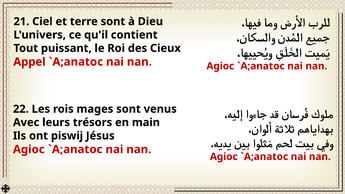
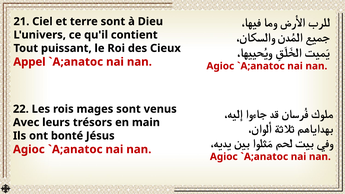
piswij: piswij -> bonté
